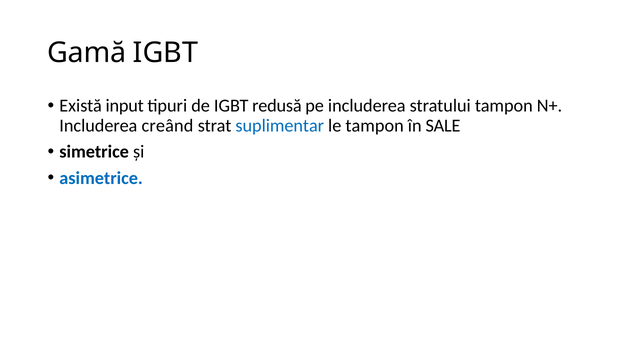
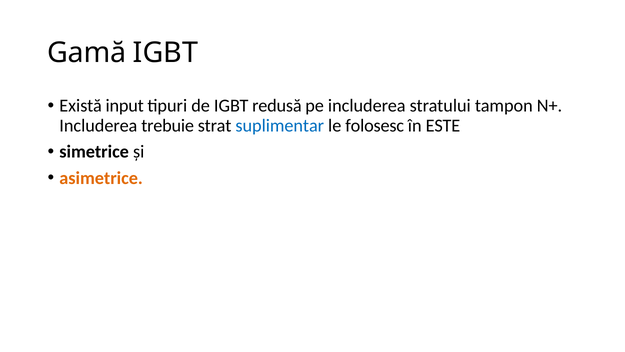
creând: creând -> trebuie
le tampon: tampon -> folosesc
SALE: SALE -> ESTE
asimetrice colour: blue -> orange
